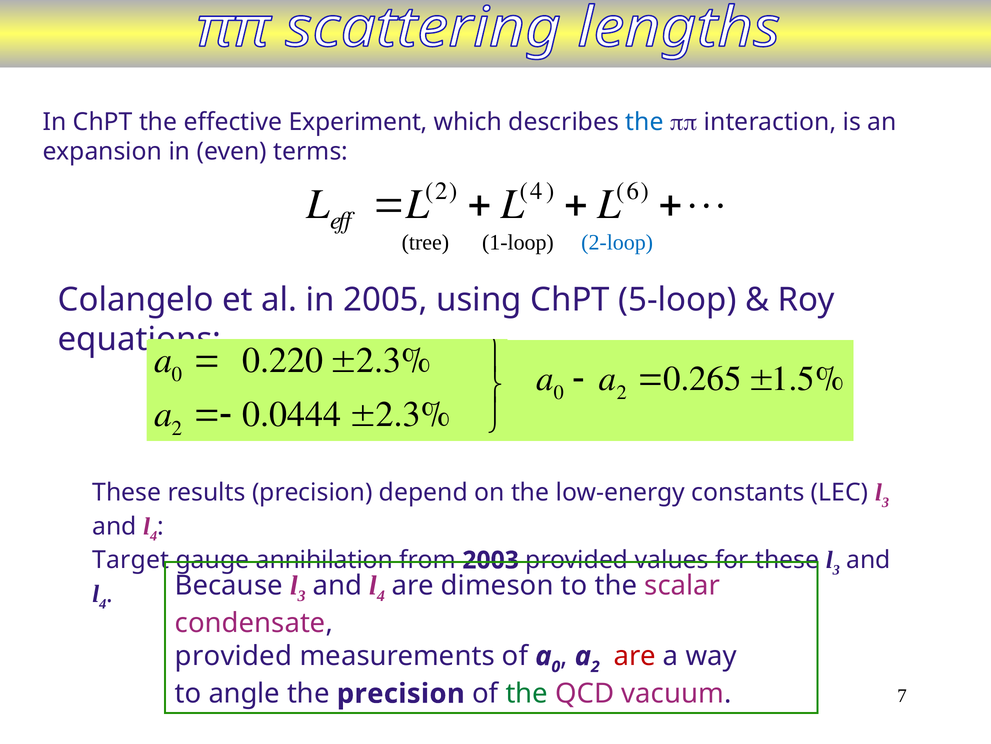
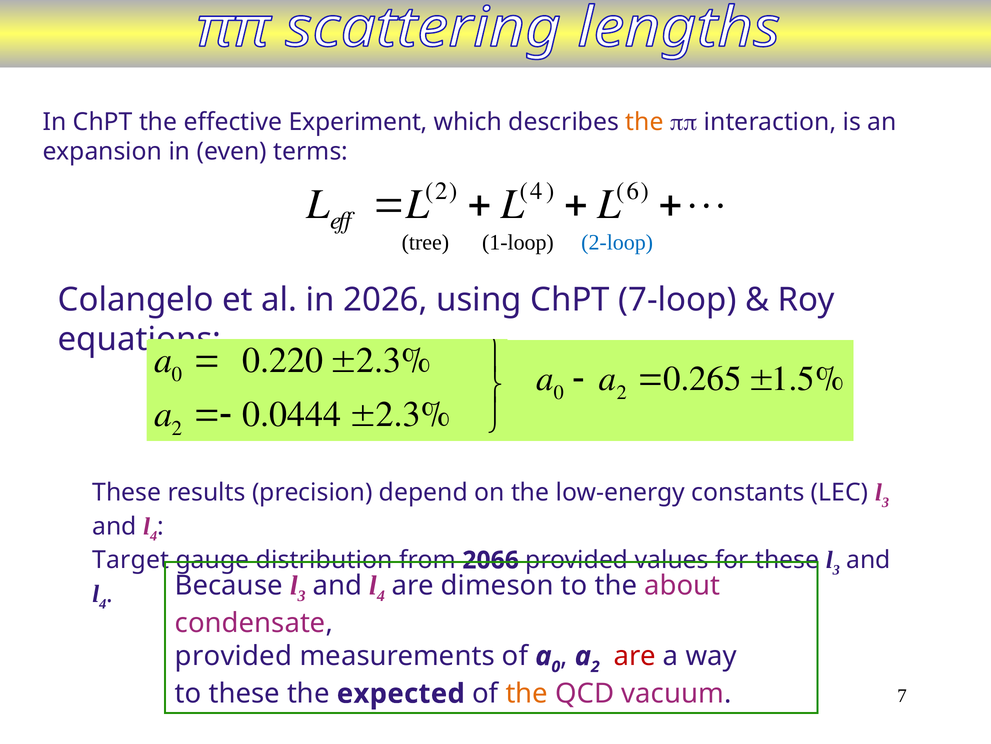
the at (645, 122) colour: blue -> orange
2005: 2005 -> 2026
5-loop: 5-loop -> 7-loop
annihilation: annihilation -> distribution
2003: 2003 -> 2066
scalar: scalar -> about
to angle: angle -> these
the precision: precision -> expected
the at (527, 693) colour: green -> orange
